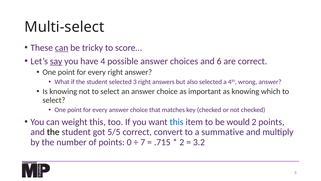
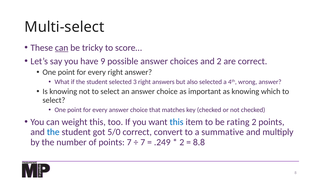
say underline: present -> none
4: 4 -> 9
and 6: 6 -> 2
would: would -> rating
the at (53, 132) colour: black -> blue
5/5: 5/5 -> 5/0
points 0: 0 -> 7
.715: .715 -> .249
3.2: 3.2 -> 8.8
